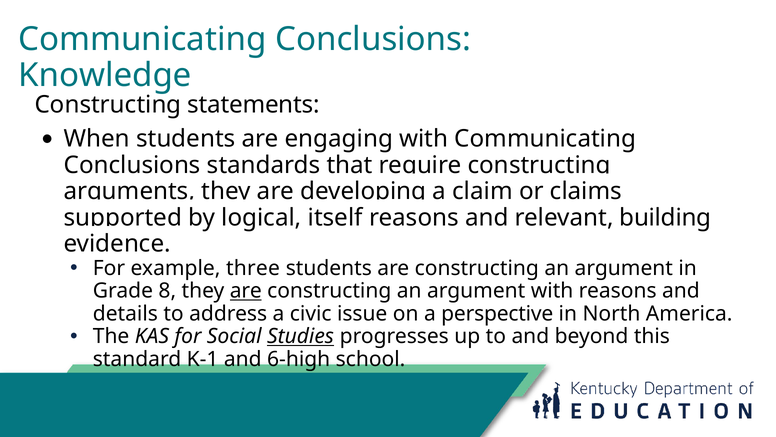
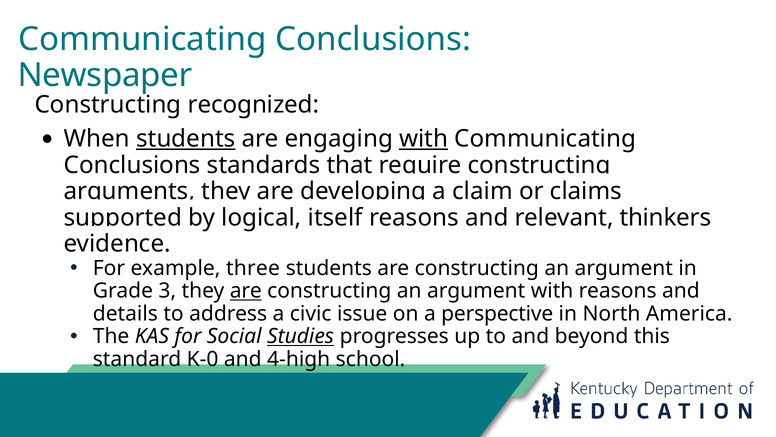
Knowledge: Knowledge -> Newspaper
statements: statements -> recognized
students at (186, 139) underline: none -> present
with at (424, 139) underline: none -> present
building: building -> thinkers
8: 8 -> 3
K-1: K-1 -> K-0
6-high: 6-high -> 4-high
